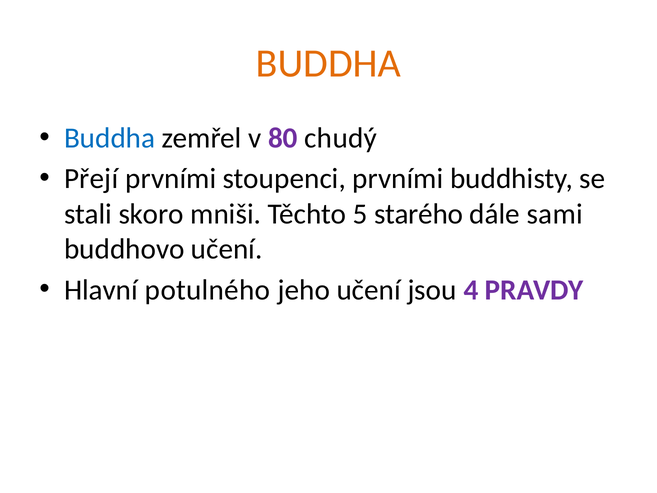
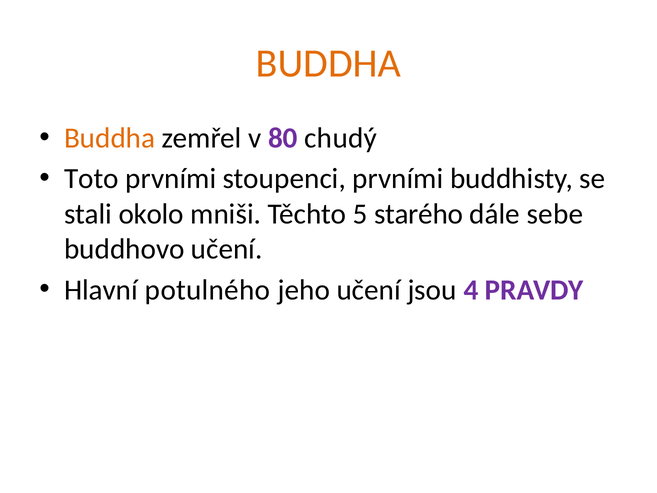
Buddha at (110, 138) colour: blue -> orange
Přejí: Přejí -> Toto
skoro: skoro -> okolo
sami: sami -> sebe
